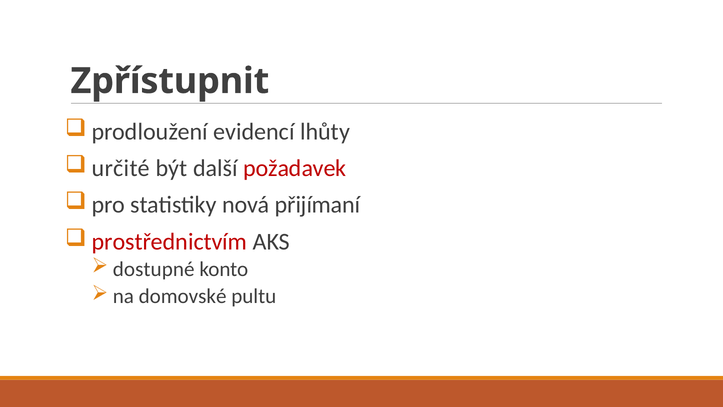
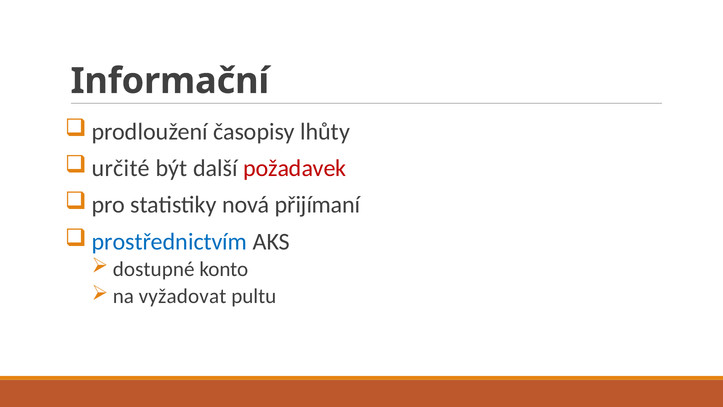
Zpřístupnit: Zpřístupnit -> Informační
evidencí: evidencí -> časopisy
prostřednictvím colour: red -> blue
domovské: domovské -> vyžadovat
